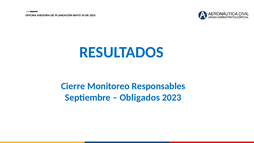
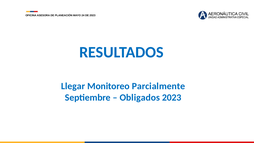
Cierre: Cierre -> Llegar
Responsables: Responsables -> Parcialmente
